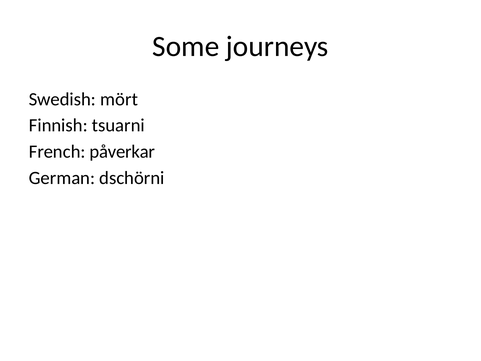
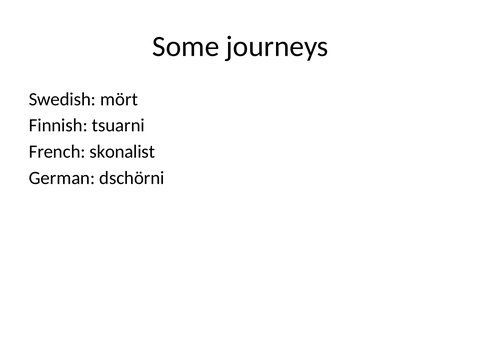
påverkar: påverkar -> skonalist
